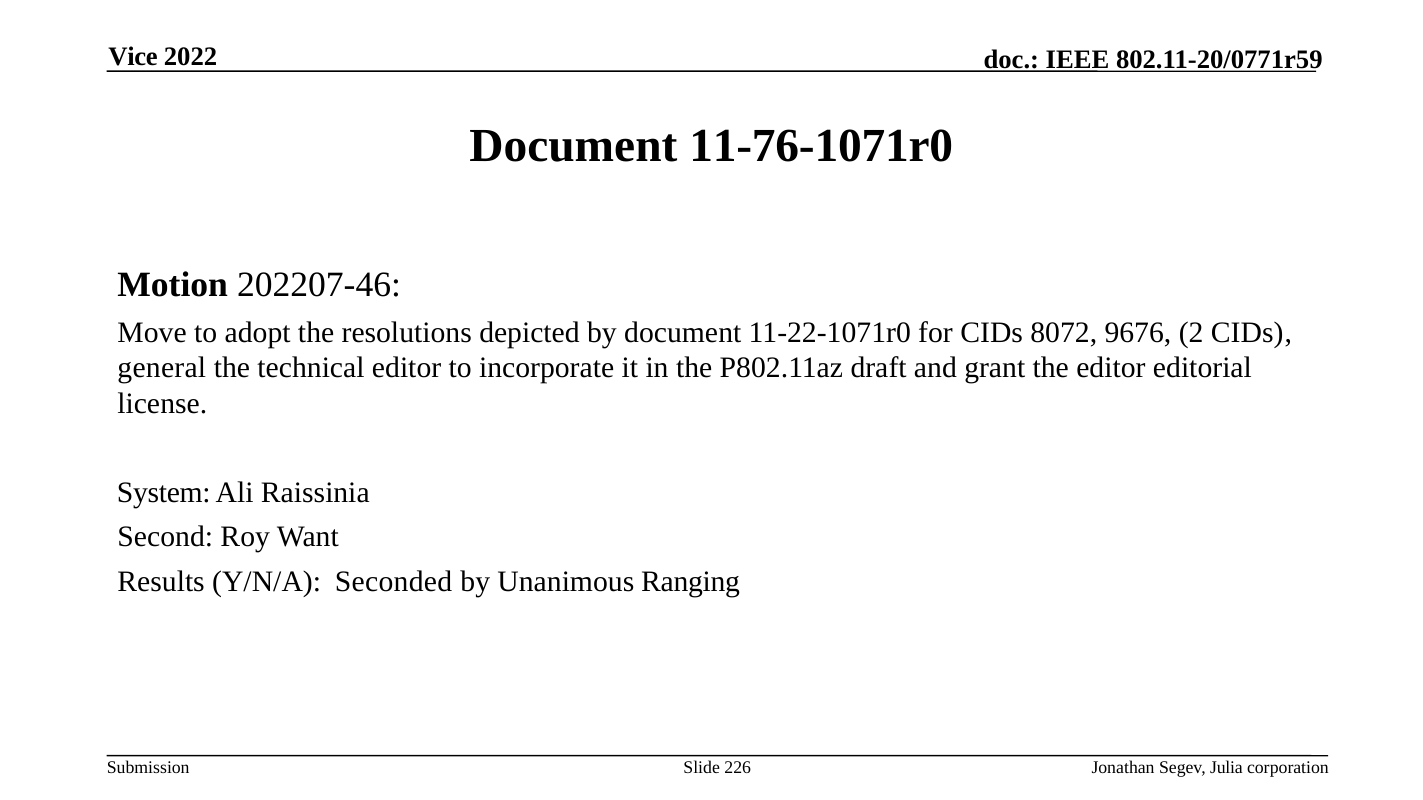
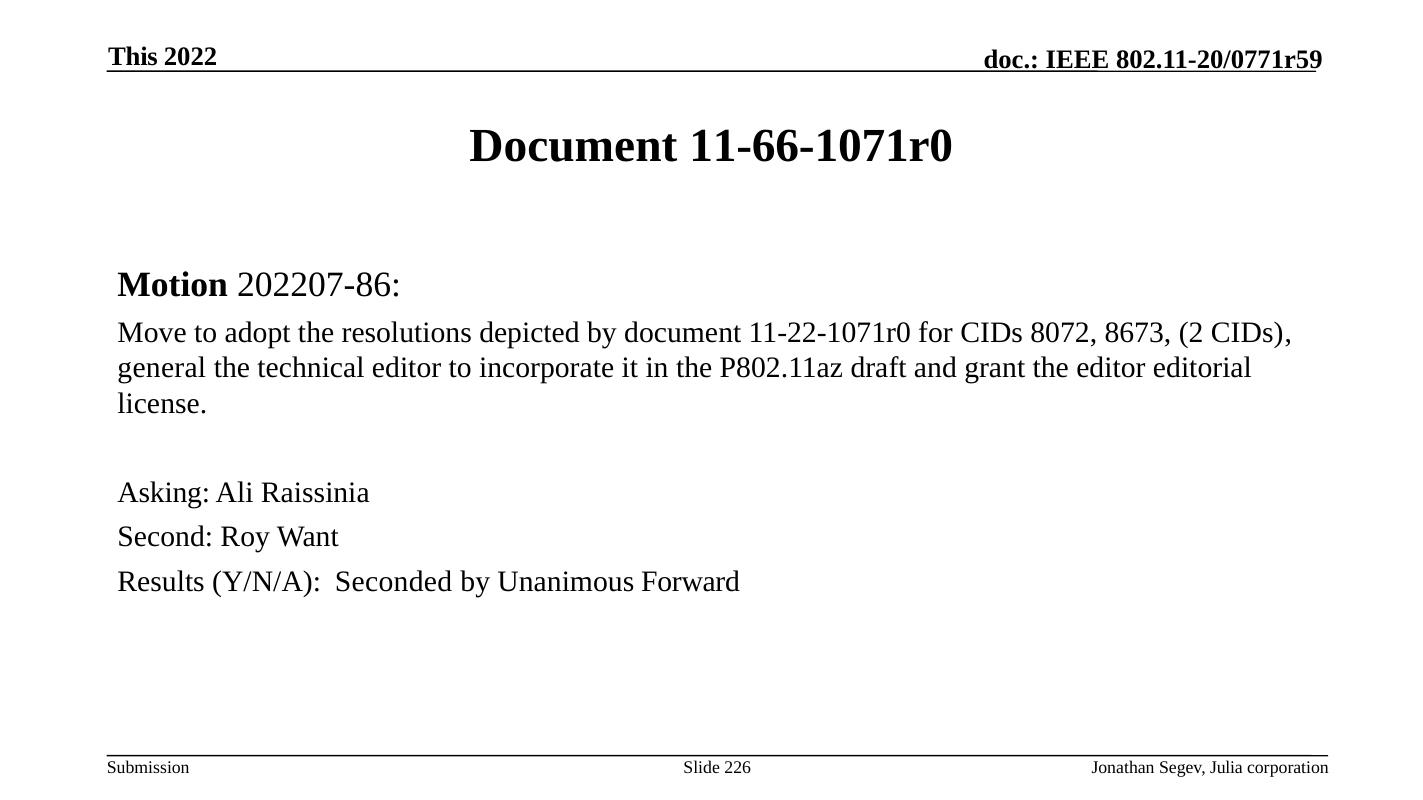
Vice: Vice -> This
11-76-1071r0: 11-76-1071r0 -> 11-66-1071r0
202207-46: 202207-46 -> 202207-86
9676: 9676 -> 8673
System: System -> Asking
Ranging: Ranging -> Forward
